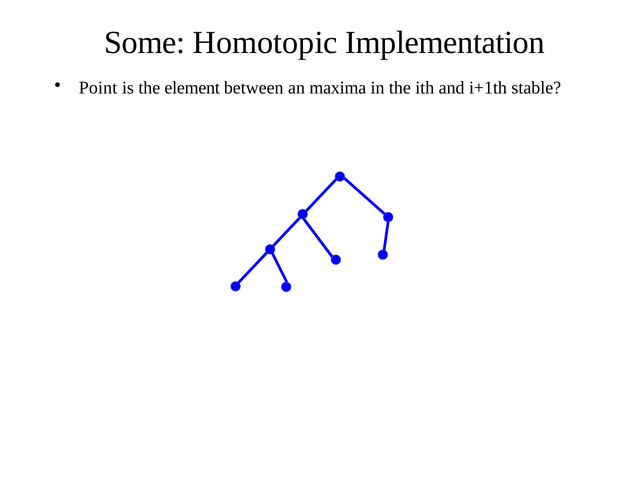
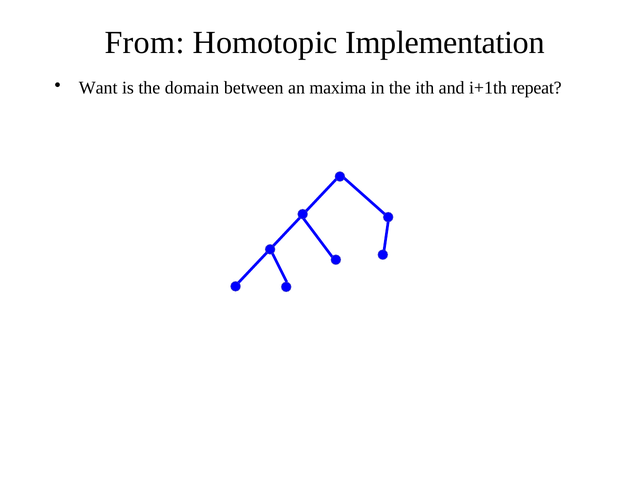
Some: Some -> From
Point: Point -> Want
element: element -> domain
stable: stable -> repeat
